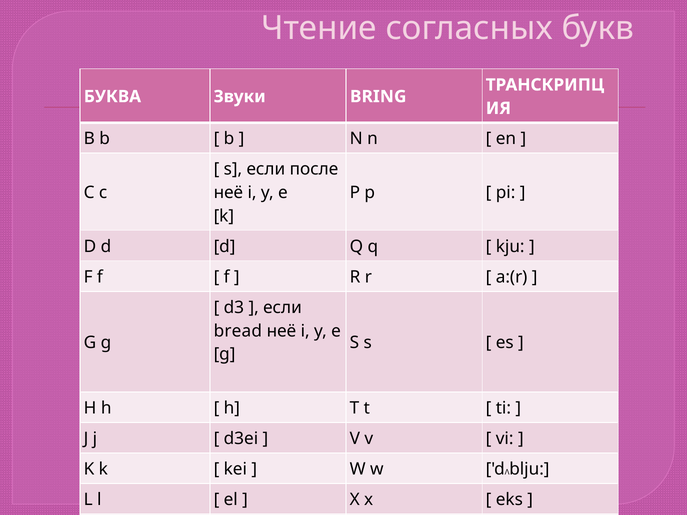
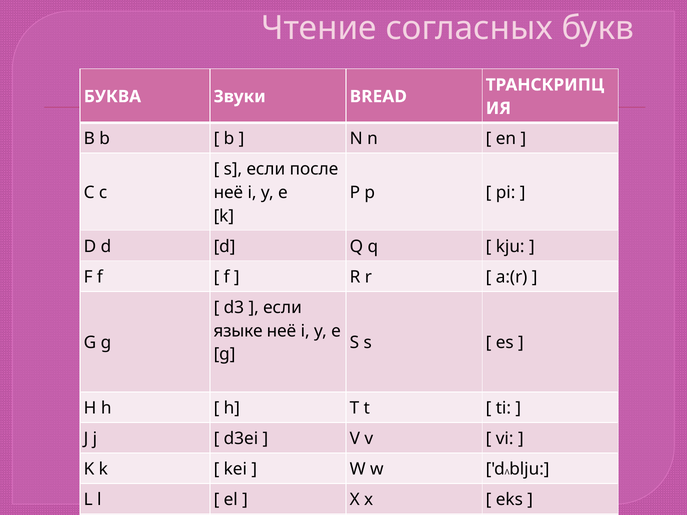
BRING: BRING -> BREAD
bread: bread -> языке
